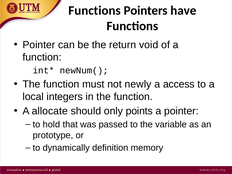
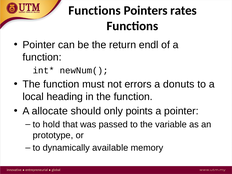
have: have -> rates
void: void -> endl
newly: newly -> errors
access: access -> donuts
integers: integers -> heading
definition: definition -> available
